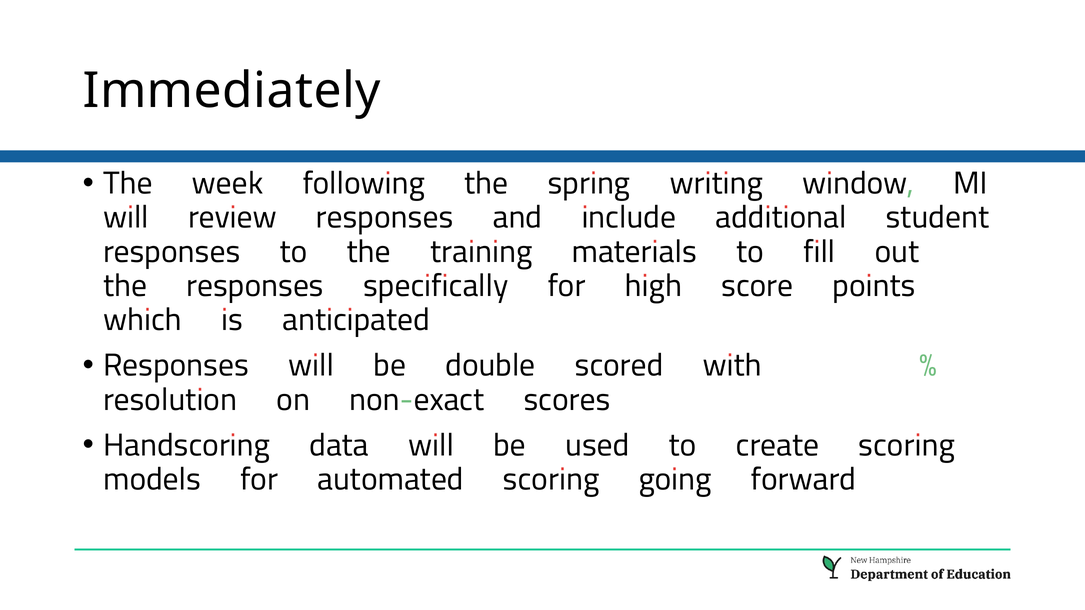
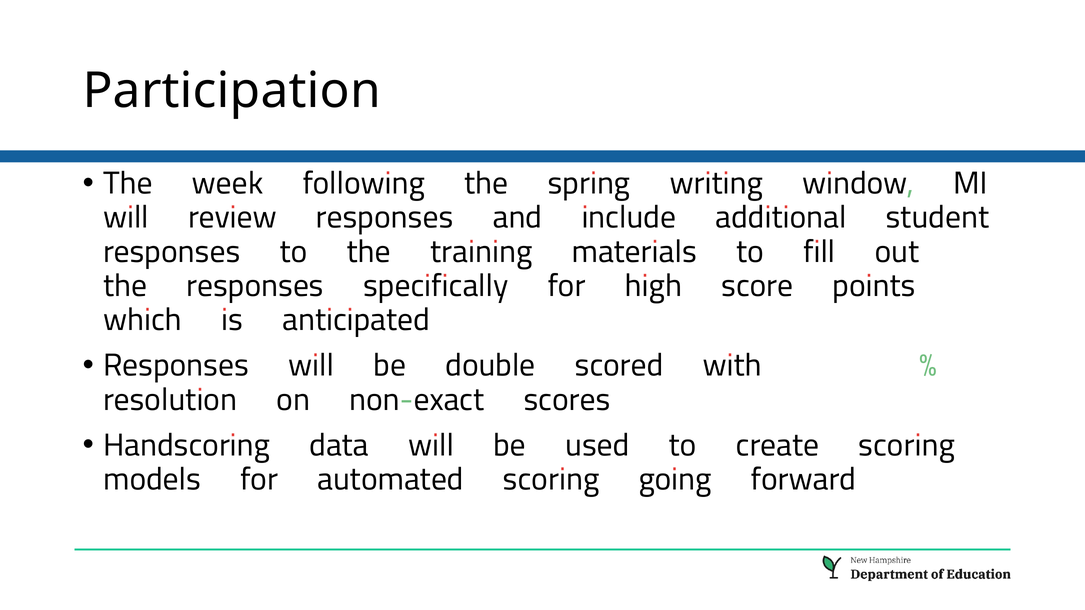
Immediately: Immediately -> Participation
